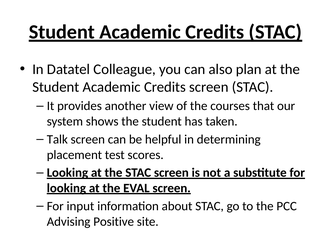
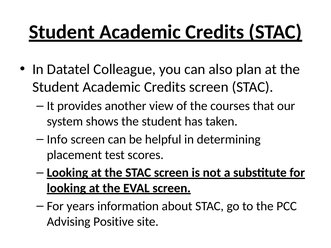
Talk: Talk -> Info
input: input -> years
